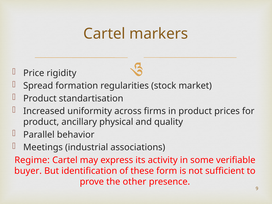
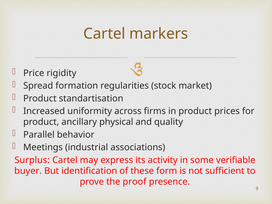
Regime: Regime -> Surplus
other: other -> proof
